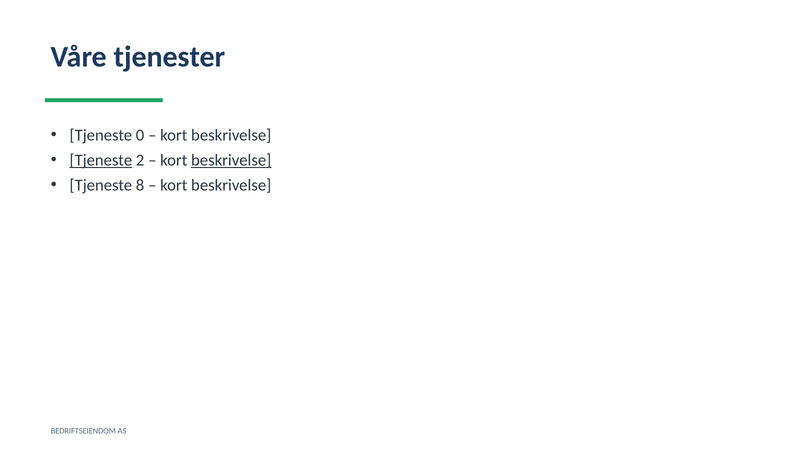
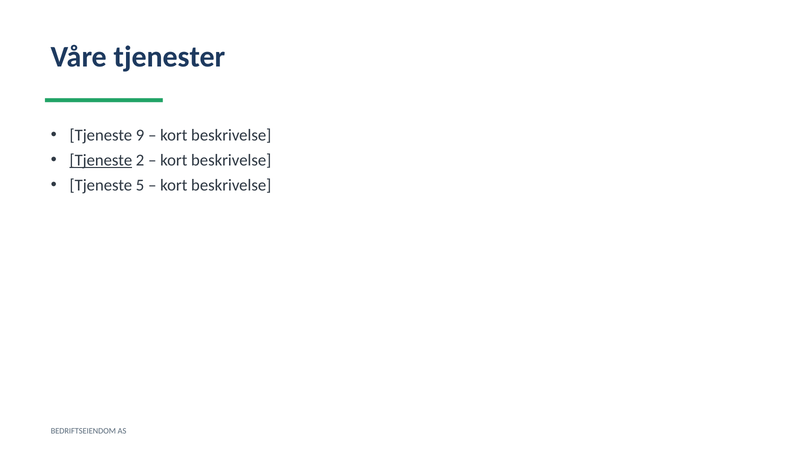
0: 0 -> 9
beskrivelse at (231, 160) underline: present -> none
8: 8 -> 5
